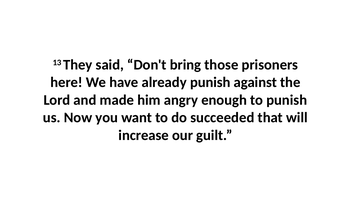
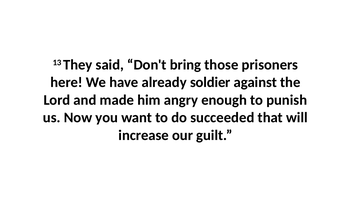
already punish: punish -> soldier
